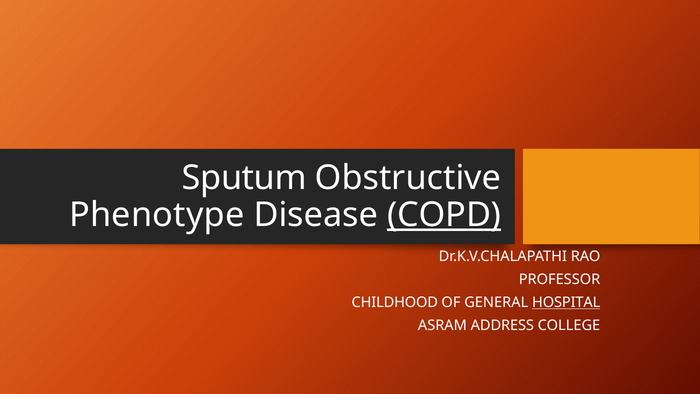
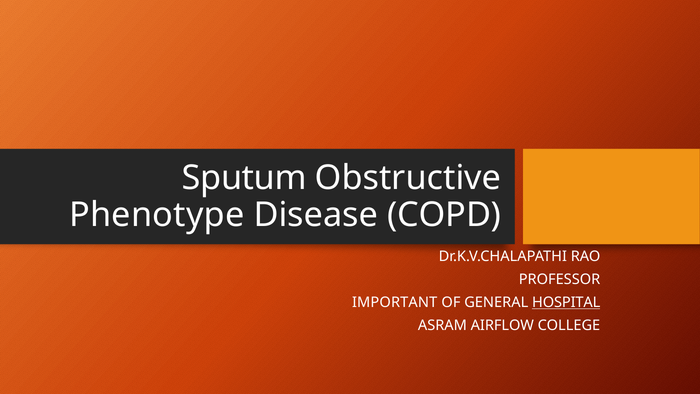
COPD underline: present -> none
CHILDHOOD: CHILDHOOD -> IMPORTANT
ADDRESS: ADDRESS -> AIRFLOW
